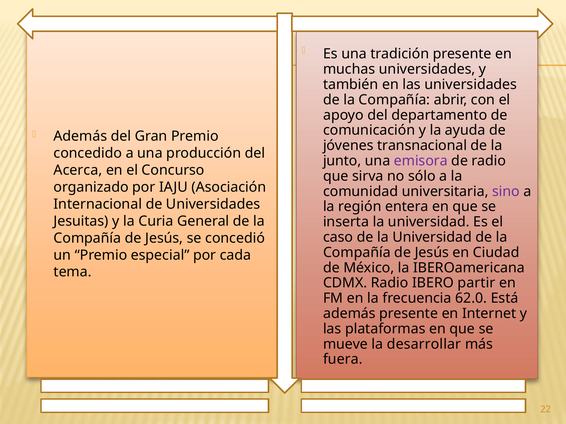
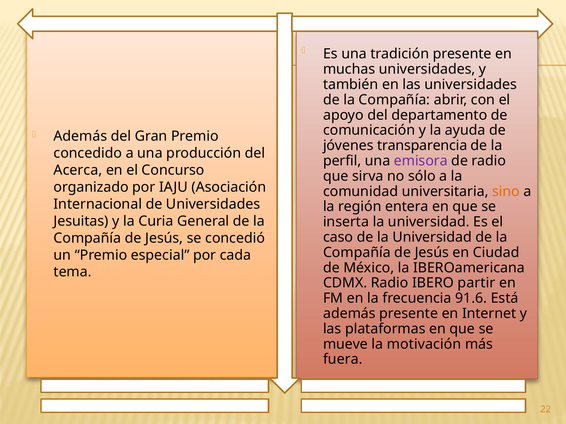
transnacional: transnacional -> transparencia
junto: junto -> perfil
sino colour: purple -> orange
62.0: 62.0 -> 91.6
desarrollar: desarrollar -> motivación
